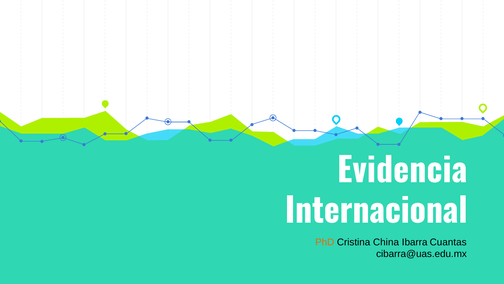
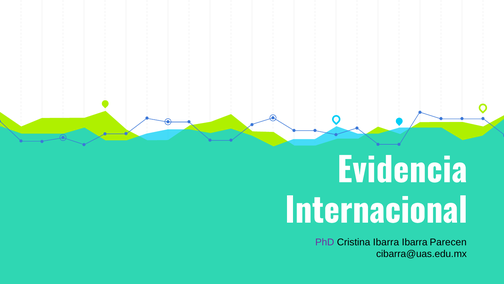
PhD colour: orange -> purple
Cristina China: China -> Ibarra
Cuantas: Cuantas -> Parecen
